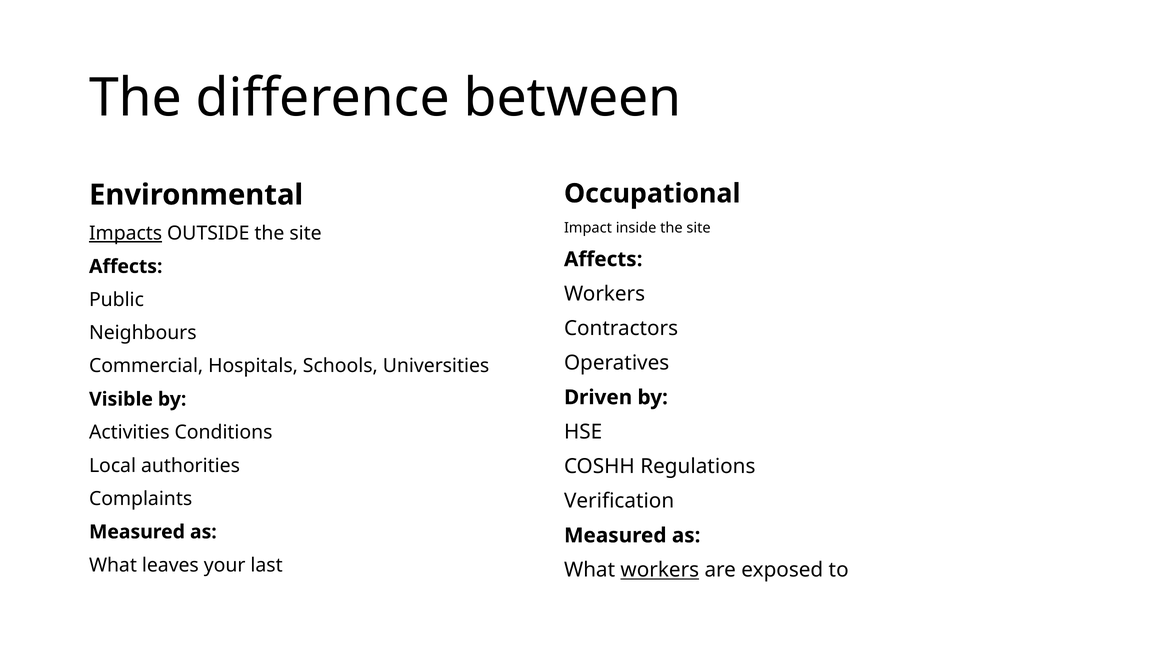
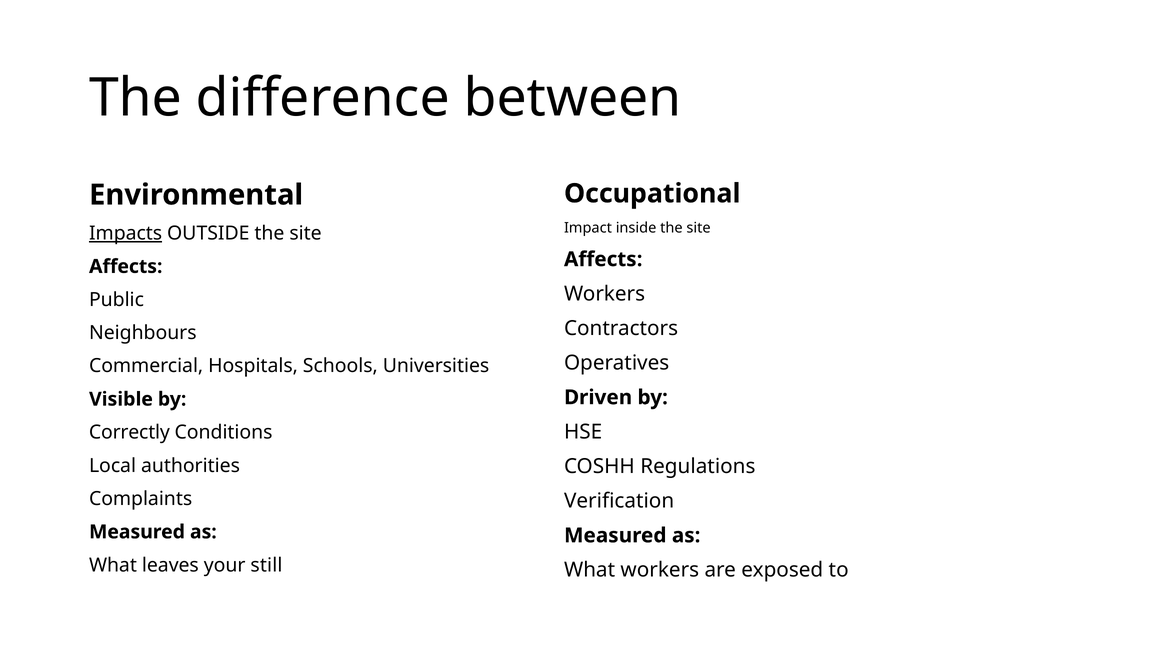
Activities: Activities -> Correctly
last: last -> still
workers at (660, 570) underline: present -> none
